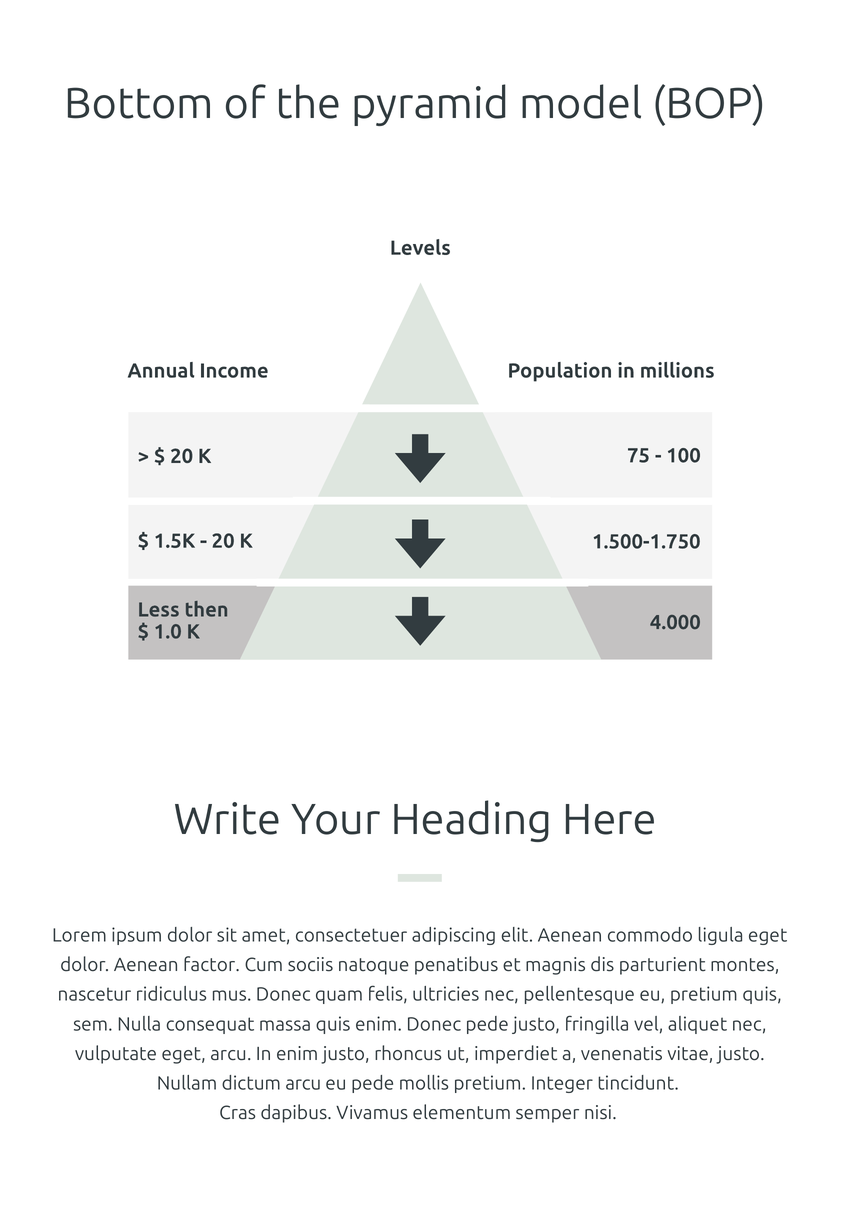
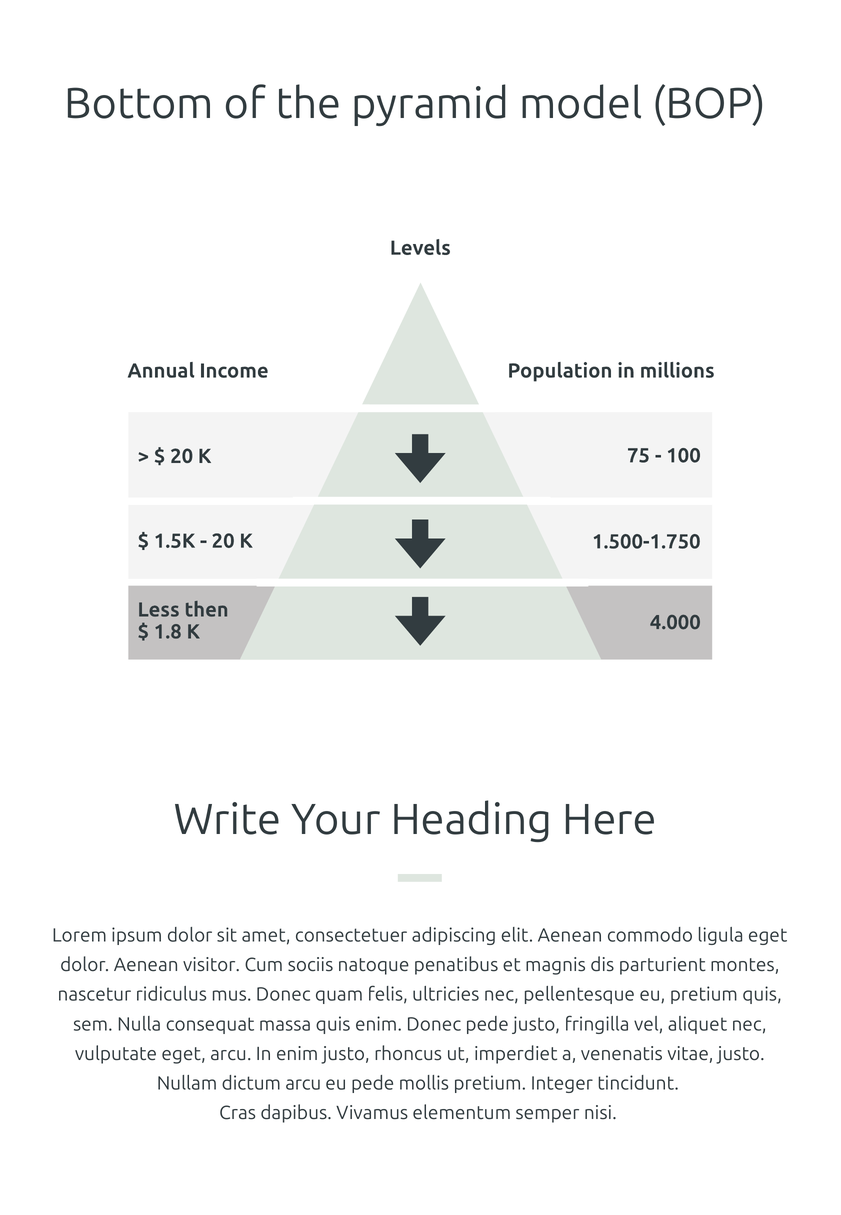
1.0: 1.0 -> 1.8
factor: factor -> visitor
